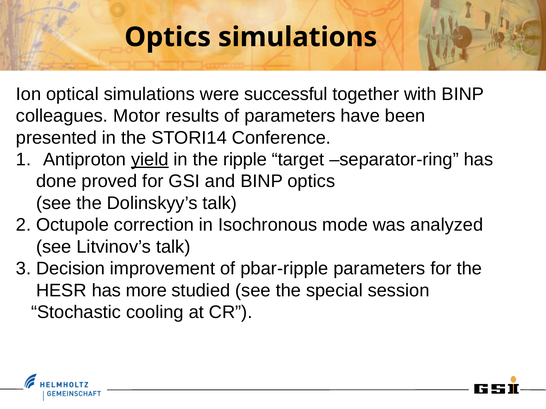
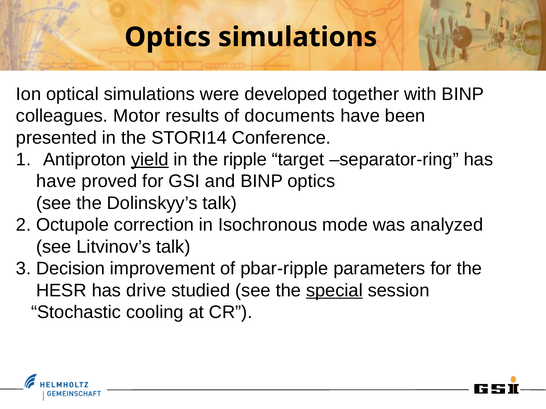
successful: successful -> developed
of parameters: parameters -> documents
done at (56, 182): done -> have
more: more -> drive
special underline: none -> present
